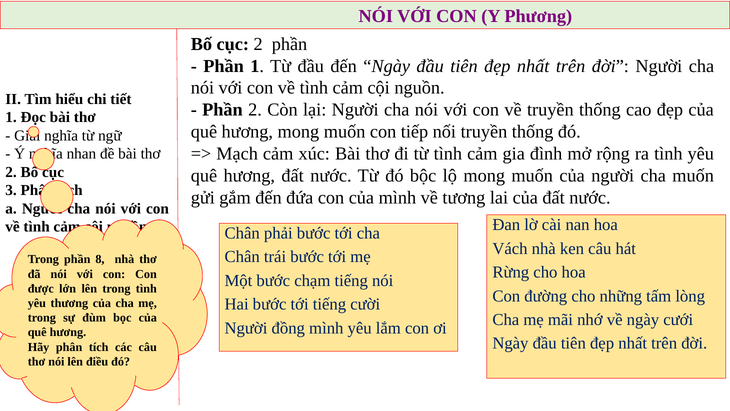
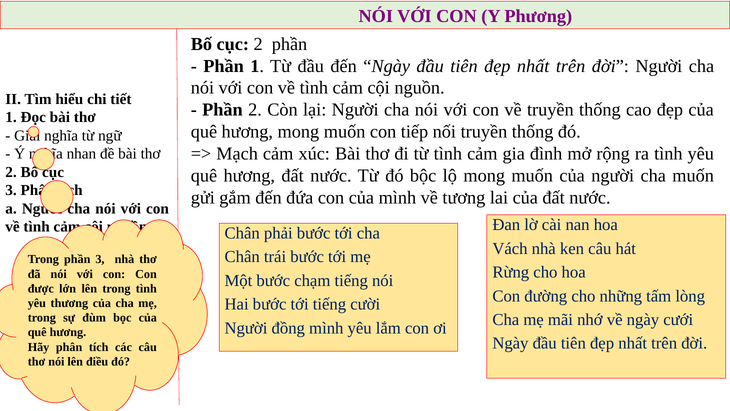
phần 8: 8 -> 3
